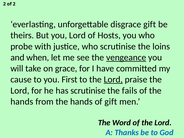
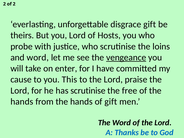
and when: when -> word
grace: grace -> enter
First: First -> This
Lord at (113, 80) underline: present -> none
fails: fails -> free
